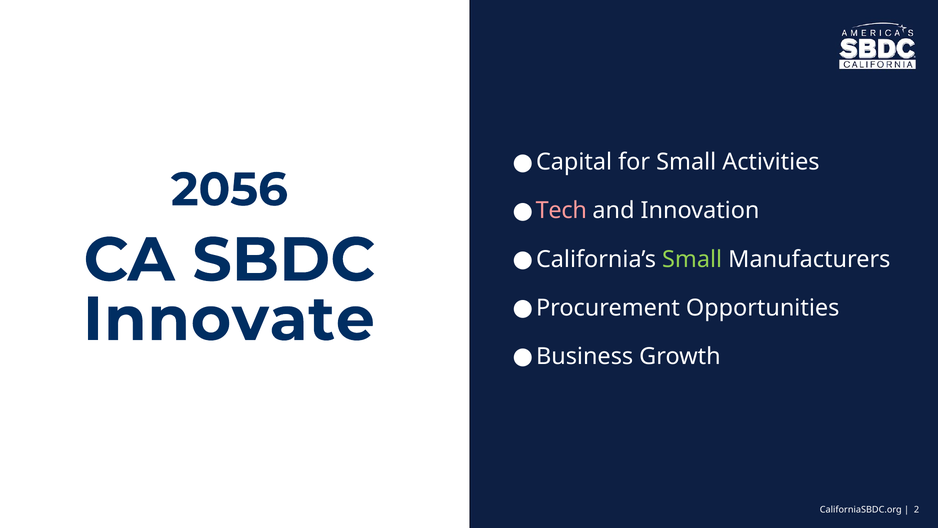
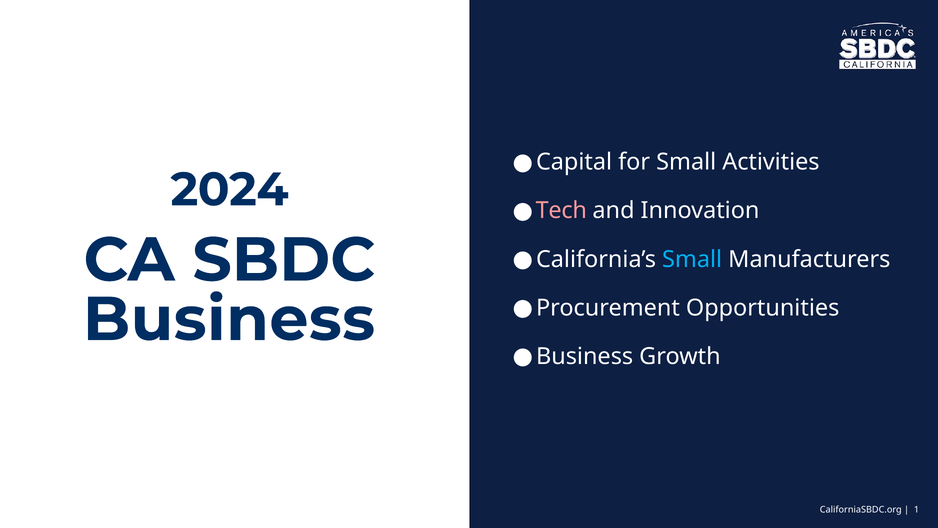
2056: 2056 -> 2024
Small at (692, 259) colour: light green -> light blue
Innovate at (229, 319): Innovate -> Business
2: 2 -> 1
